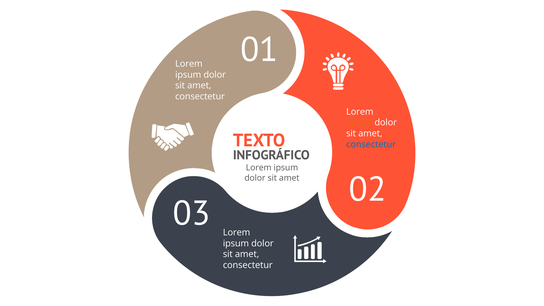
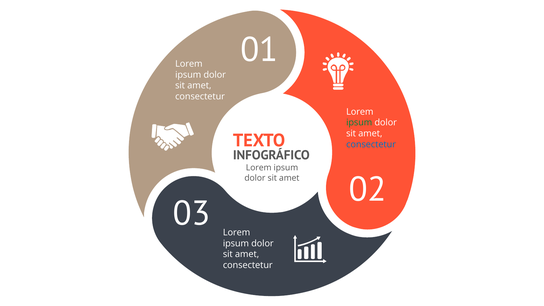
ipsum at (359, 123) colour: orange -> green
